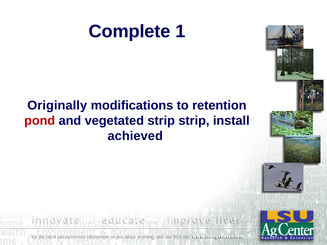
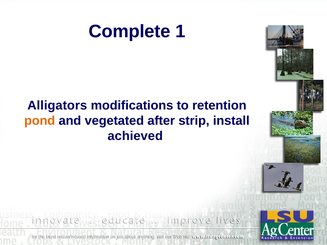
Originally: Originally -> Alligators
pond colour: red -> orange
vegetated strip: strip -> after
